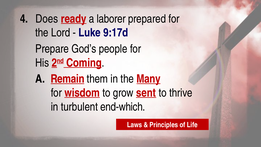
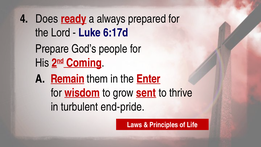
laborer: laborer -> always
9:17d: 9:17d -> 6:17d
Many: Many -> Enter
end-which: end-which -> end-pride
